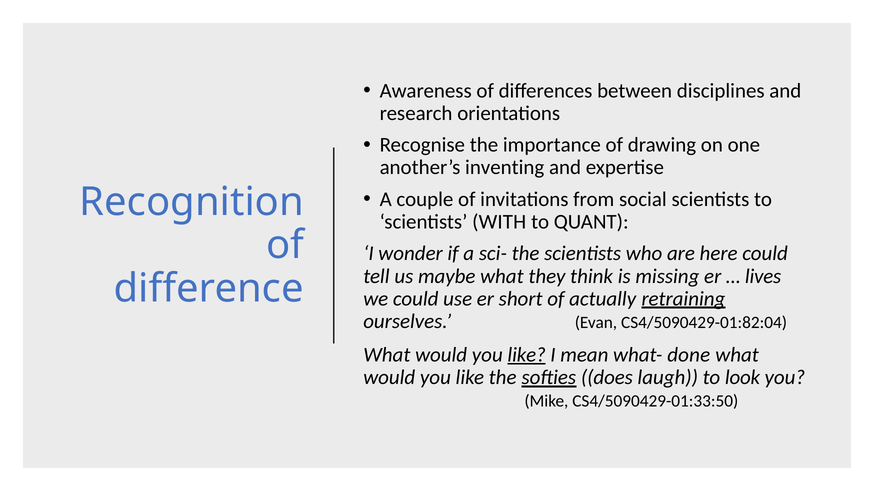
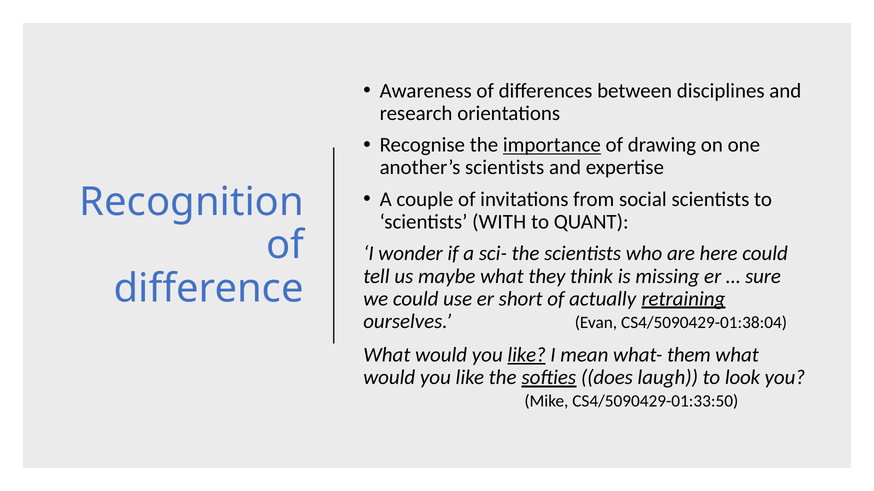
importance underline: none -> present
another’s inventing: inventing -> scientists
lives: lives -> sure
CS4/5090429-01:82:04: CS4/5090429-01:82:04 -> CS4/5090429-01:38:04
done: done -> them
